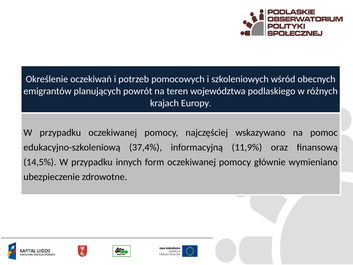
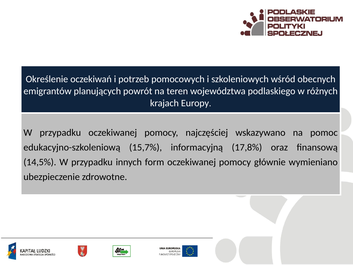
37,4%: 37,4% -> 15,7%
11,9%: 11,9% -> 17,8%
